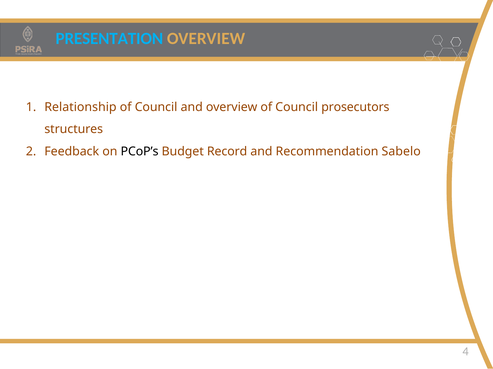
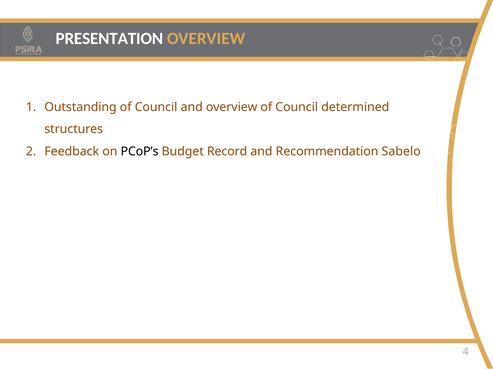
PRESENTATION colour: light blue -> white
Relationship: Relationship -> Outstanding
prosecutors: prosecutors -> determined
